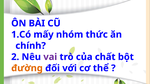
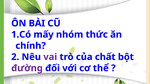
đường colour: orange -> purple
